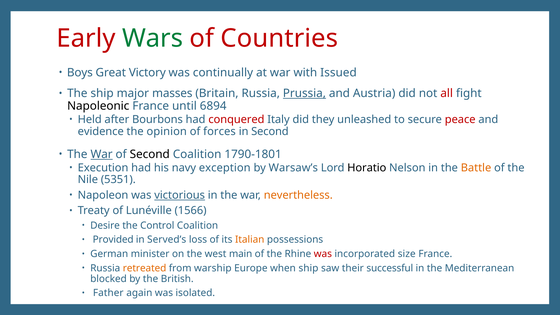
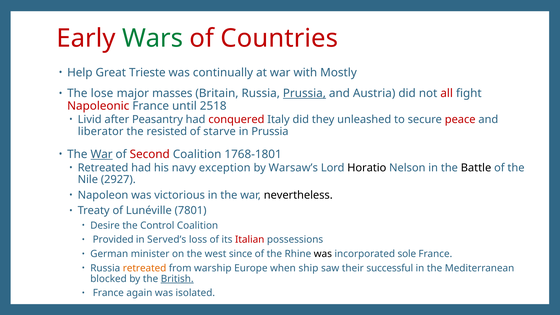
Boys: Boys -> Help
Victory: Victory -> Trieste
Issued: Issued -> Mostly
The ship: ship -> lose
Napoleonic colour: black -> red
6894: 6894 -> 2518
Held: Held -> Livid
Bourbons: Bourbons -> Peasantry
evidence: evidence -> liberator
opinion: opinion -> resisted
forces: forces -> starve
in Second: Second -> Prussia
Second at (150, 154) colour: black -> red
1790-1801: 1790-1801 -> 1768-1801
Execution at (103, 168): Execution -> Retreated
Battle colour: orange -> black
5351: 5351 -> 2927
victorious underline: present -> none
nevertheless colour: orange -> black
1566: 1566 -> 7801
Italian colour: orange -> red
main: main -> since
was at (323, 254) colour: red -> black
size: size -> sole
British underline: none -> present
Father at (108, 293): Father -> France
